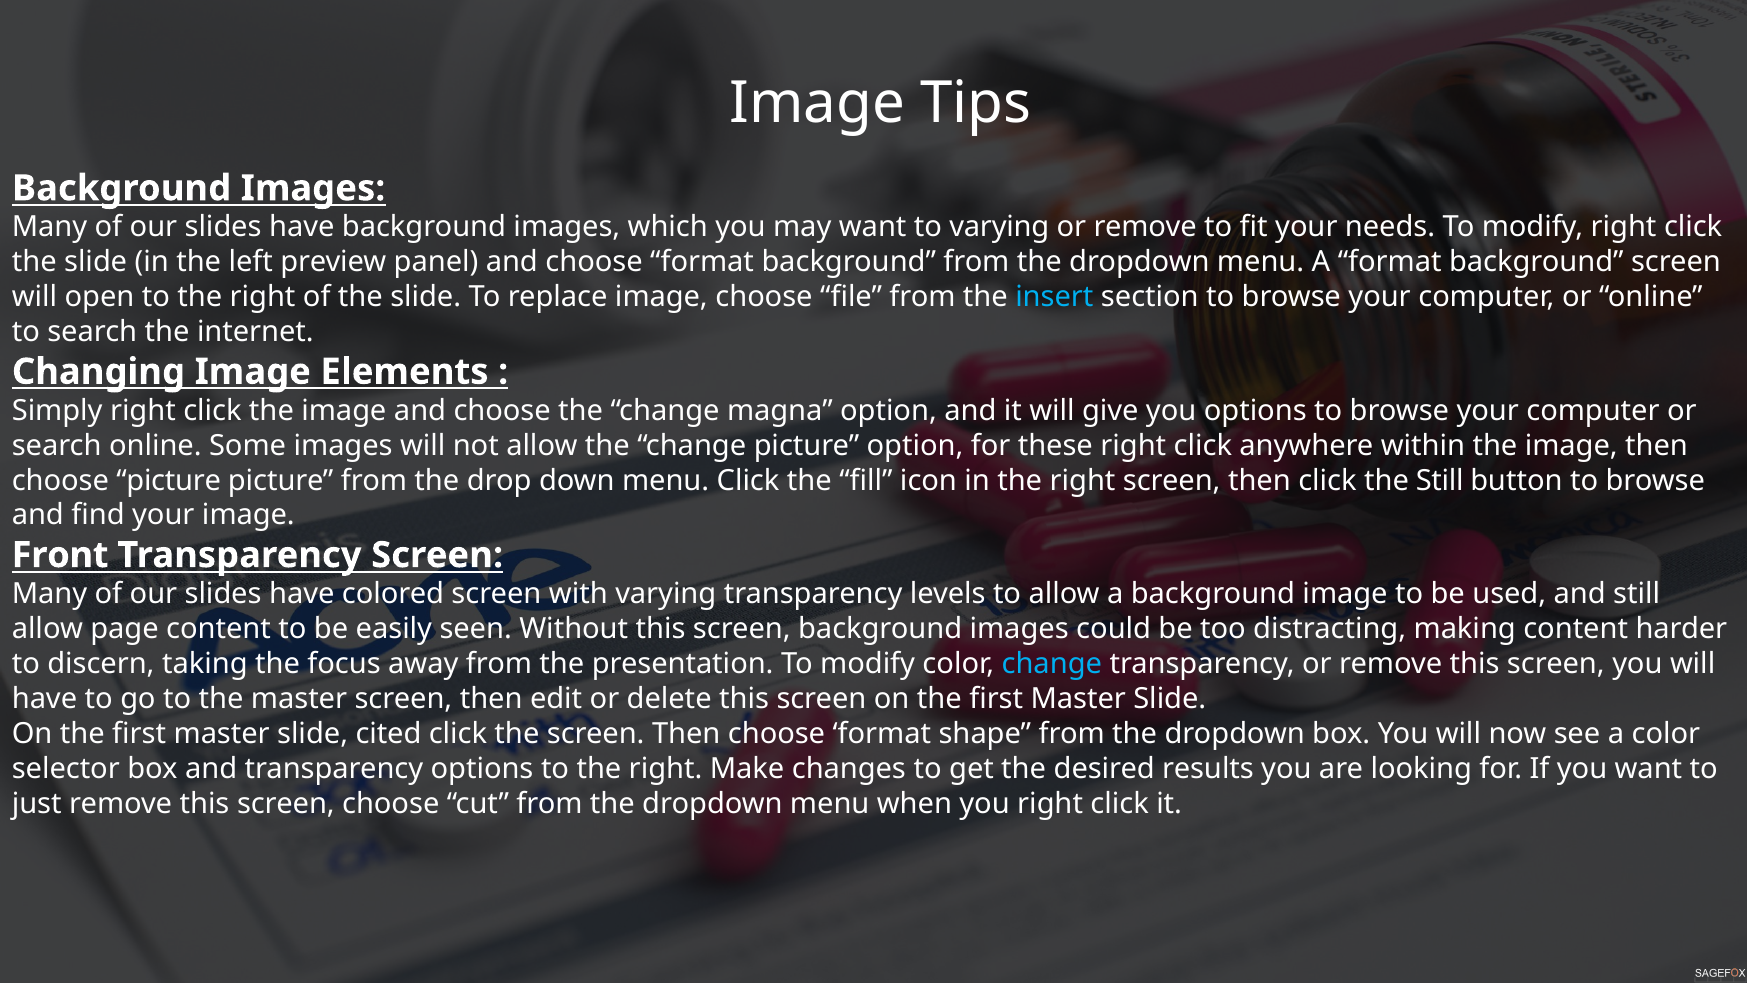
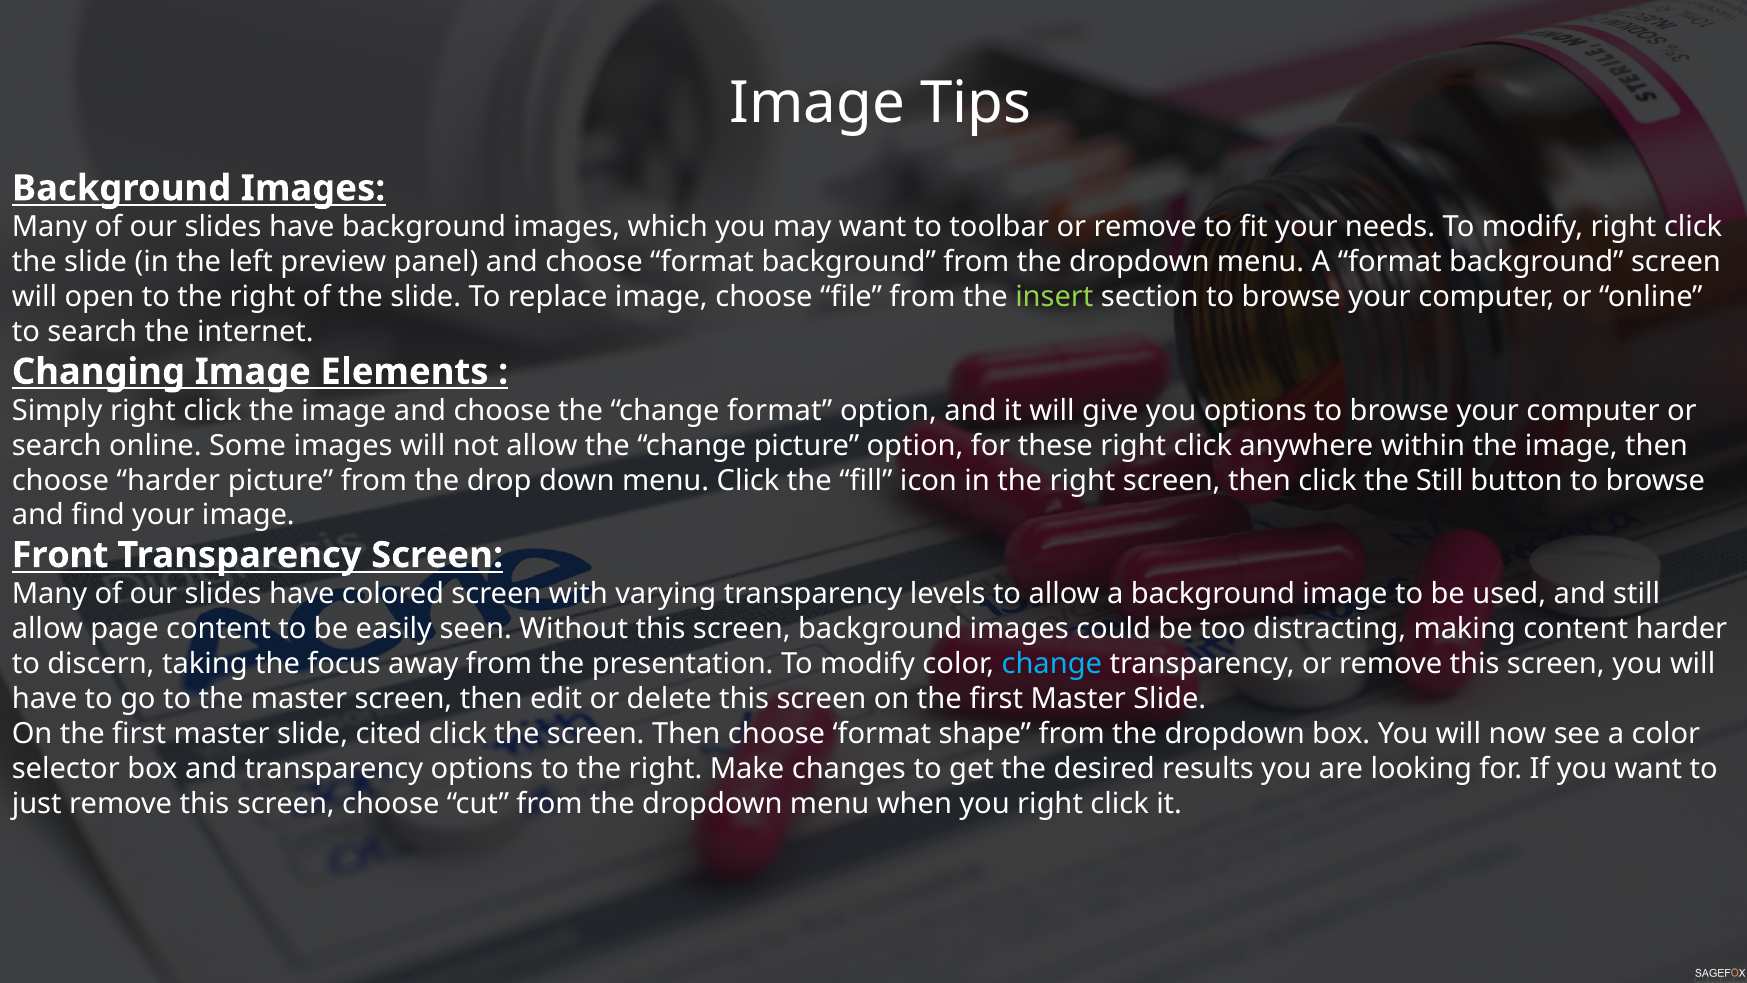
to varying: varying -> toolbar
insert colour: light blue -> light green
change magna: magna -> format
choose picture: picture -> harder
